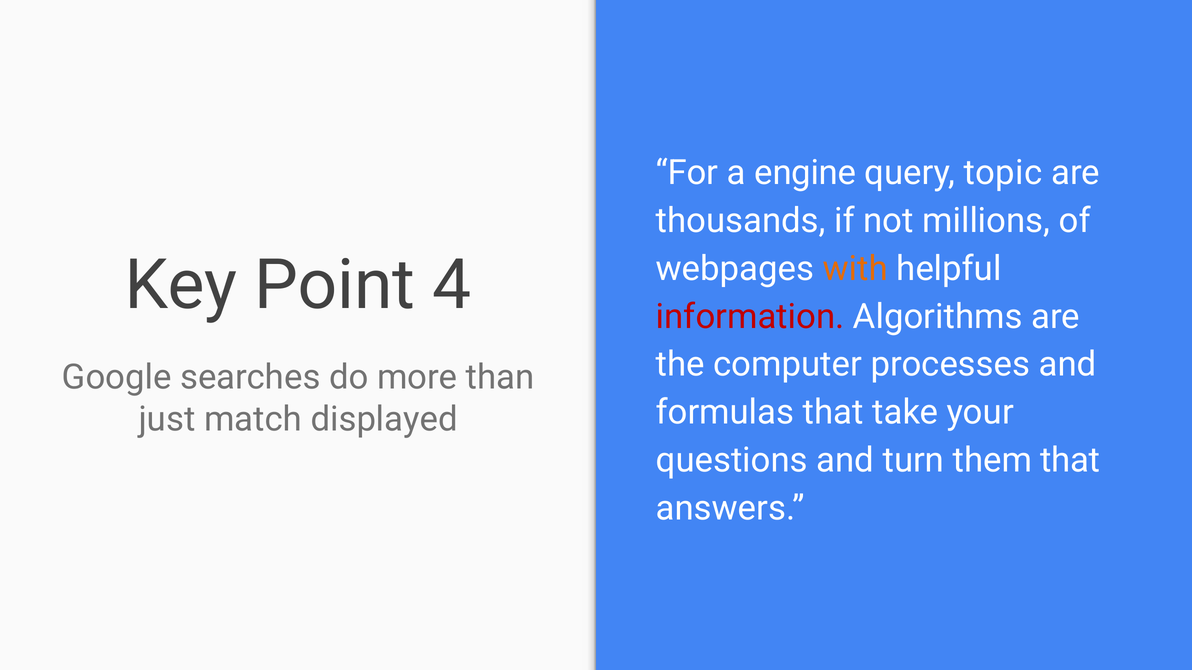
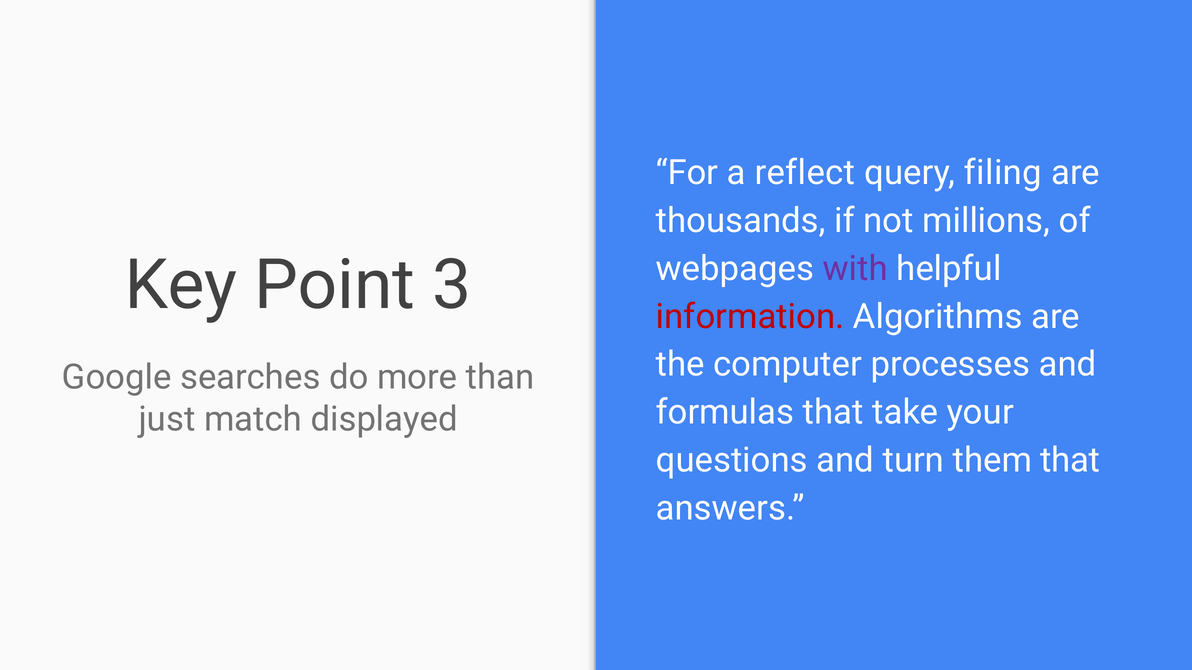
engine: engine -> reflect
topic: topic -> filing
with colour: orange -> purple
4: 4 -> 3
